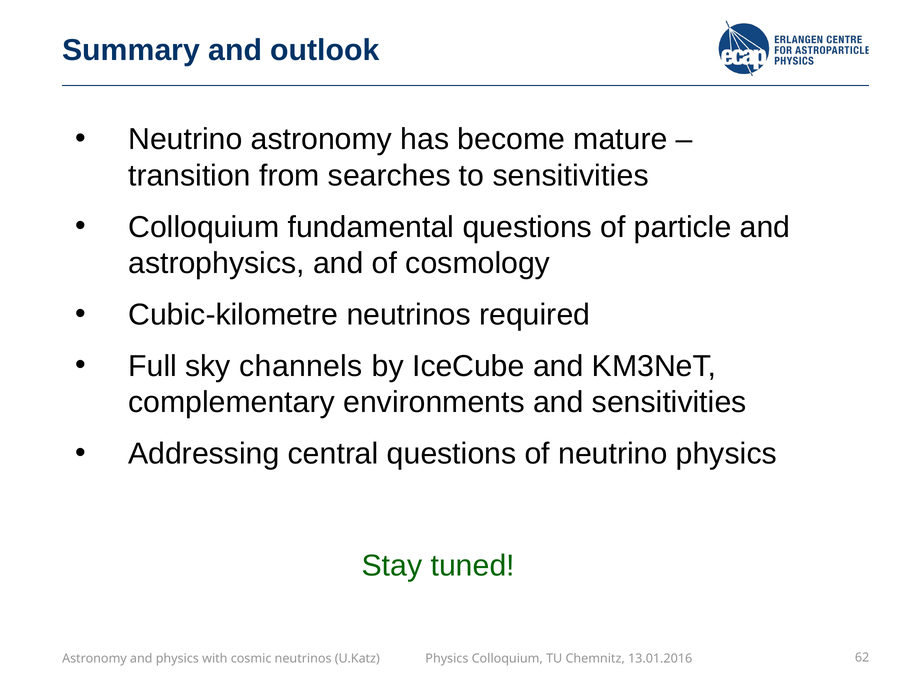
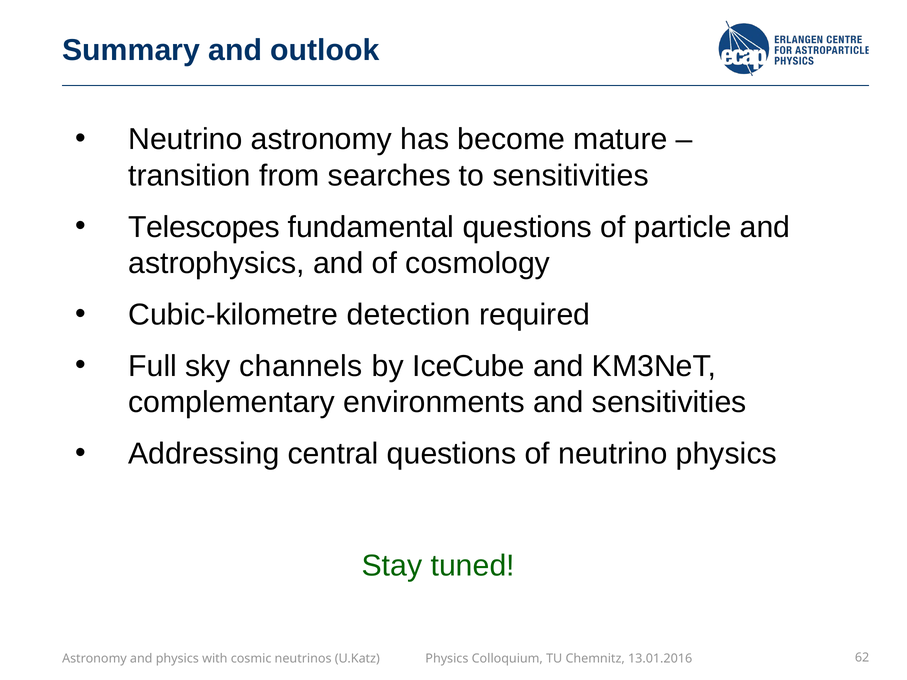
Colloquium at (204, 227): Colloquium -> Telescopes
Cubic-kilometre neutrinos: neutrinos -> detection
